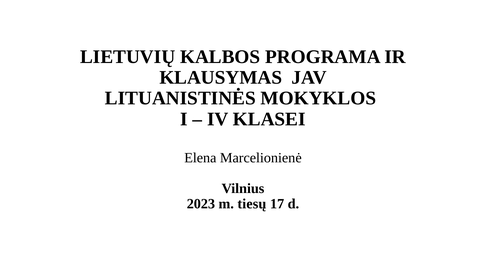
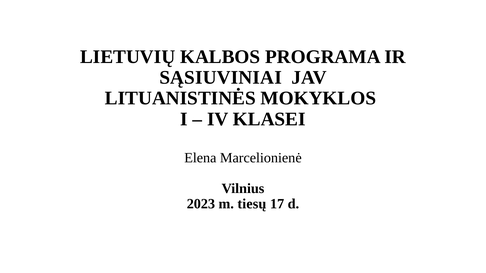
KLAUSYMAS: KLAUSYMAS -> SĄSIUVINIAI
